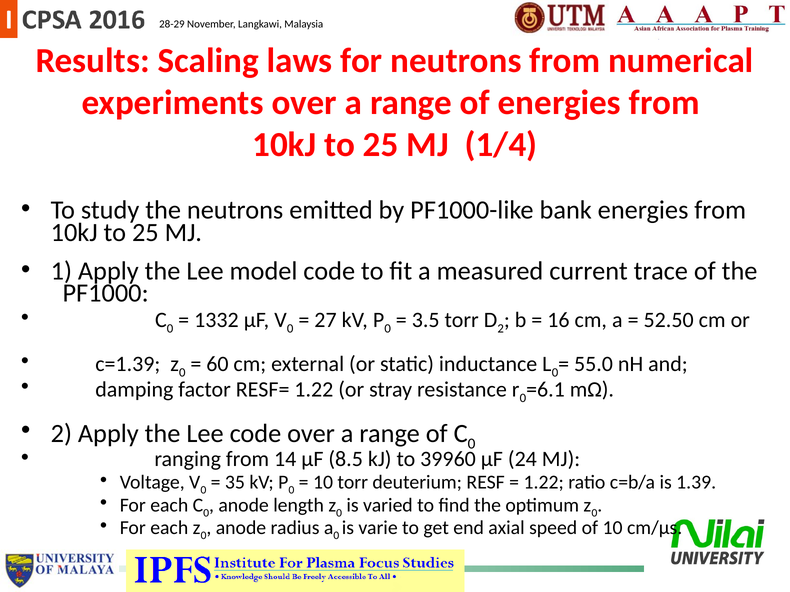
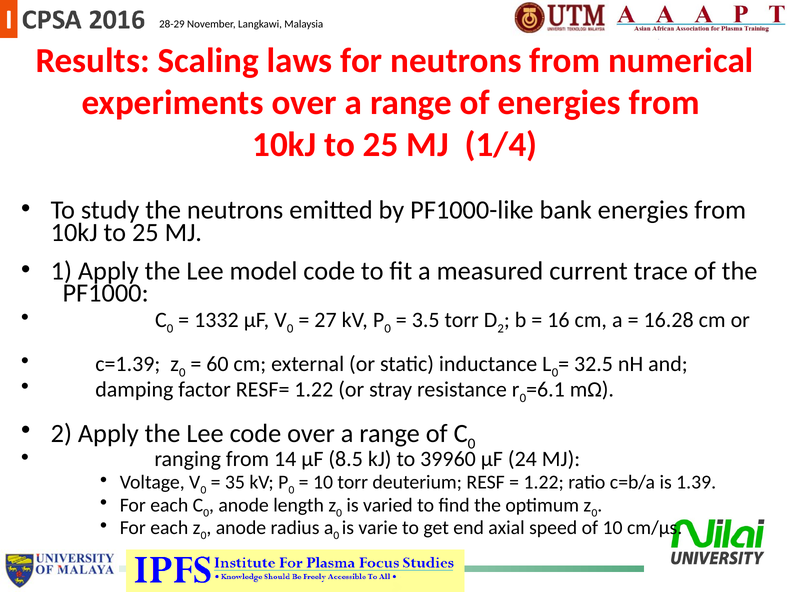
52.50: 52.50 -> 16.28
55.0: 55.0 -> 32.5
